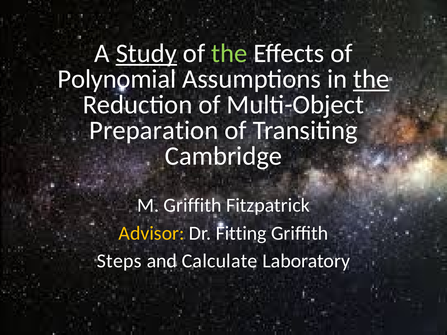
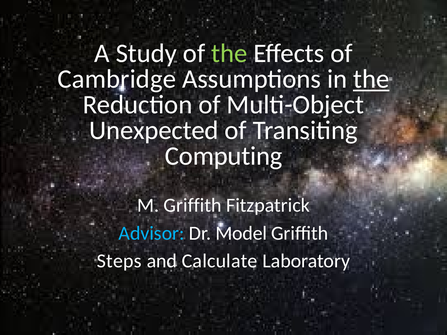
Study underline: present -> none
Polynomial: Polynomial -> Cambridge
Preparation: Preparation -> Unexpected
Cambridge: Cambridge -> Computing
Advisor colour: yellow -> light blue
Fitting: Fitting -> Model
